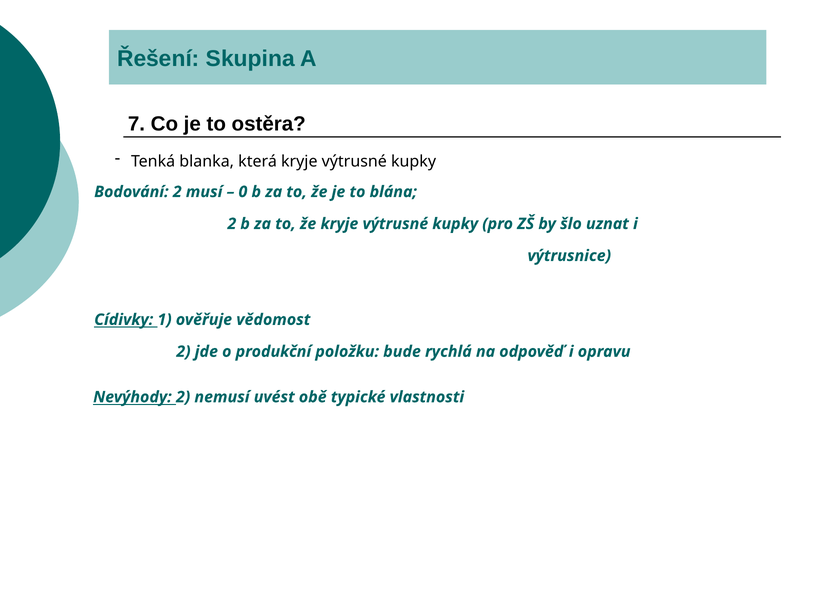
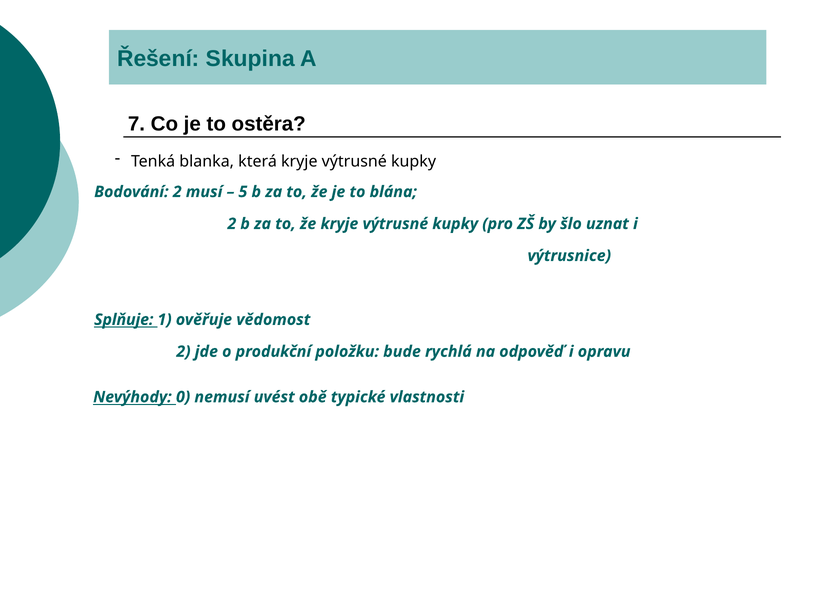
0: 0 -> 5
Cídivky: Cídivky -> Splňuje
Nevýhody 2: 2 -> 0
